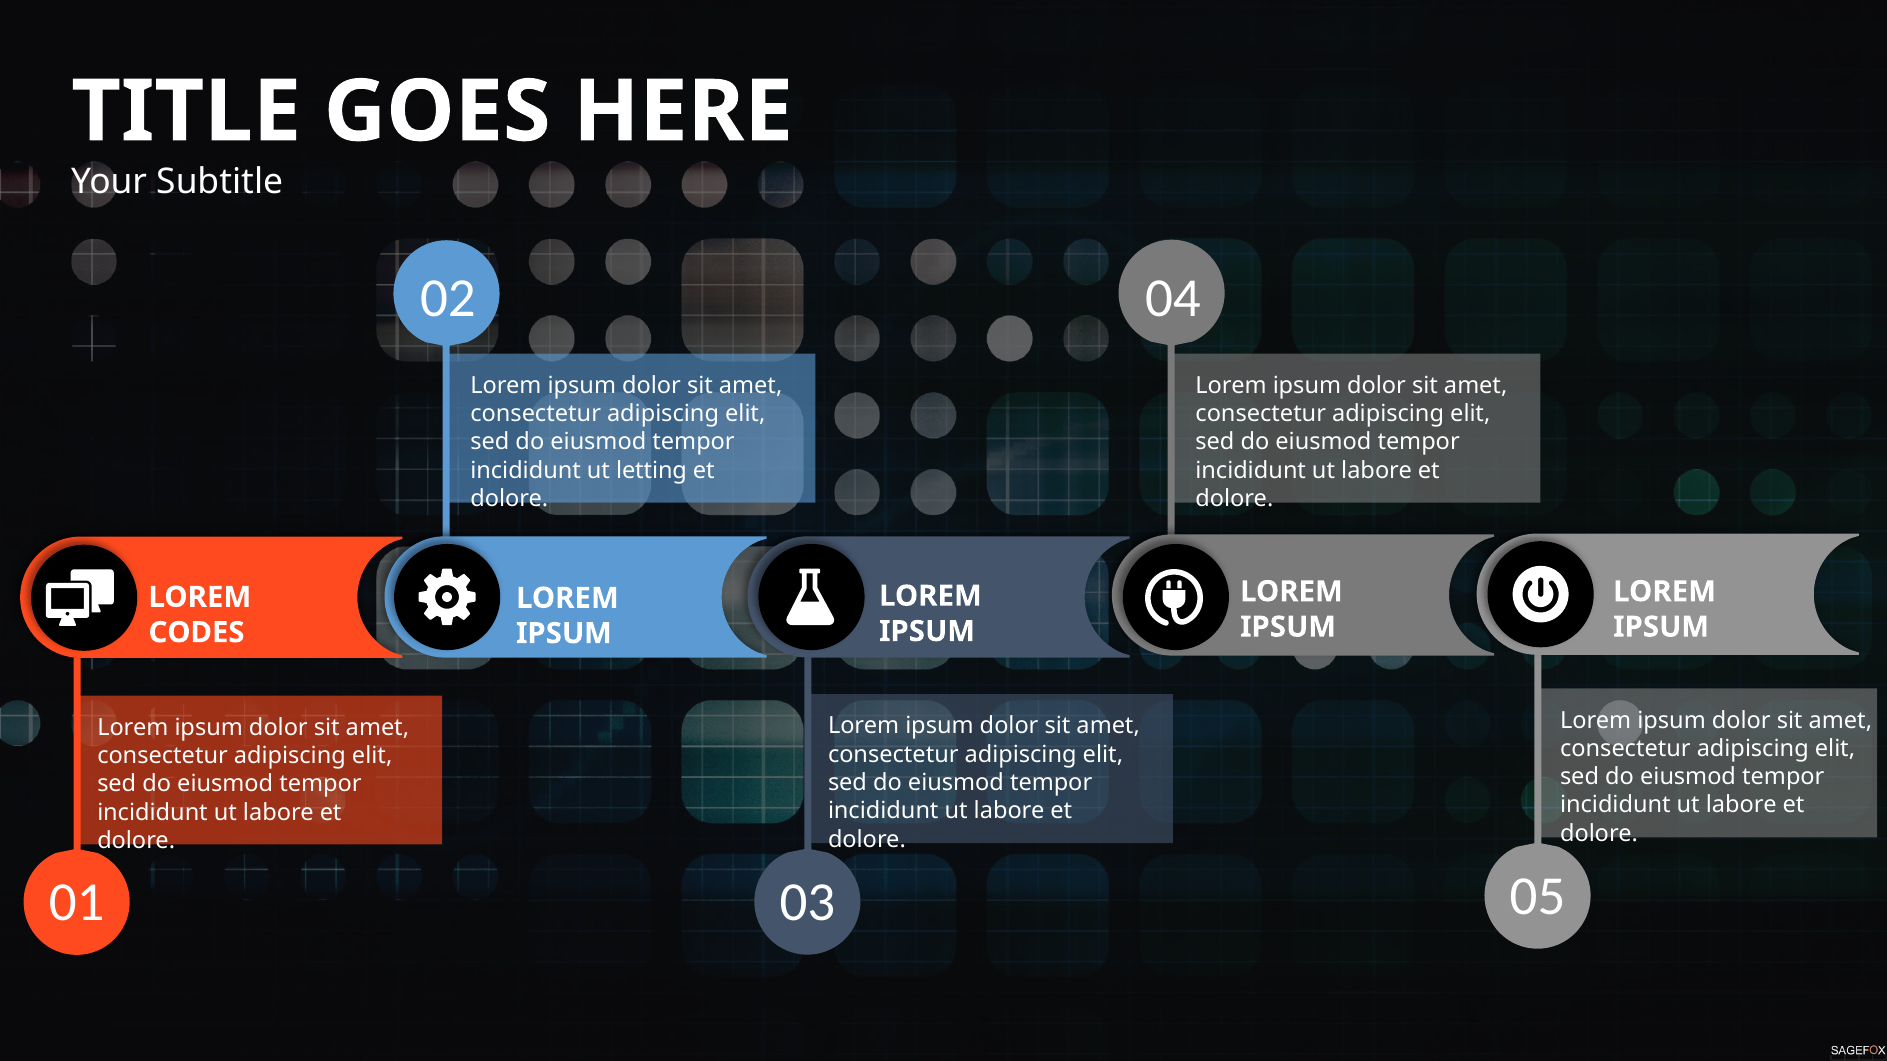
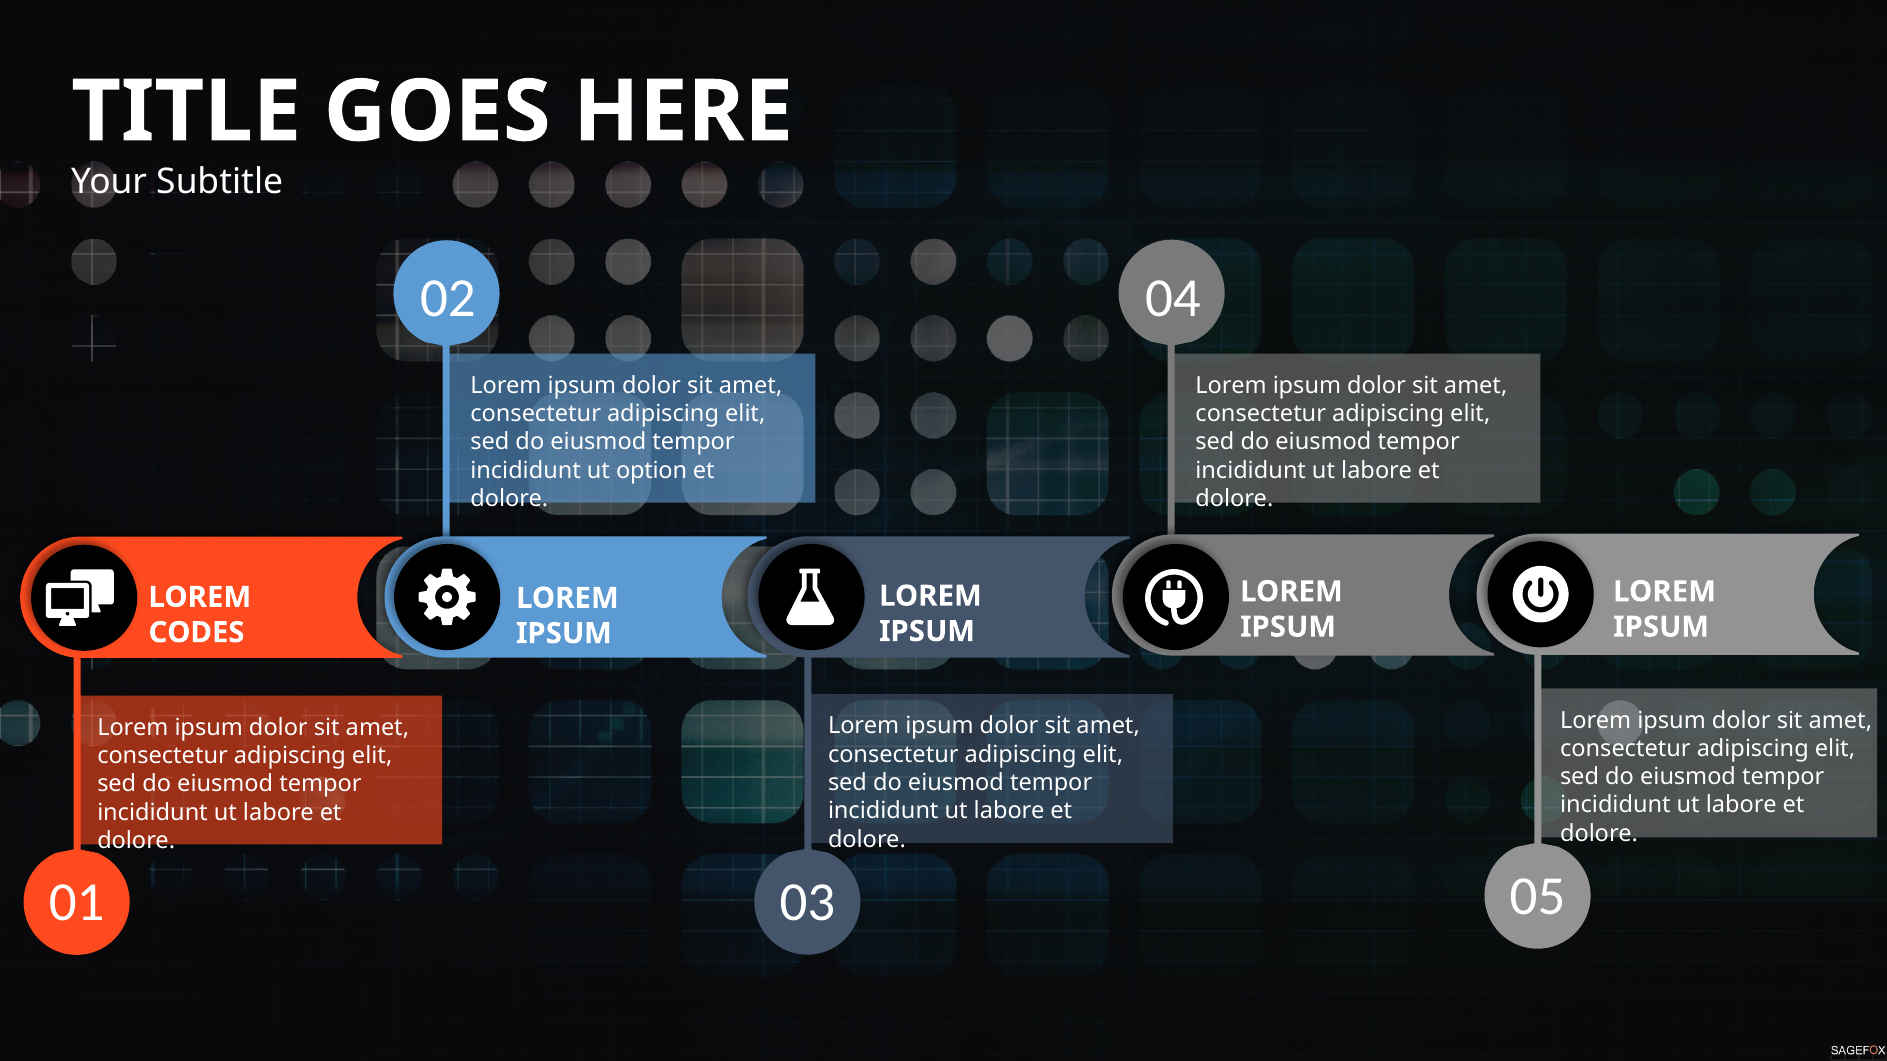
letting: letting -> option
